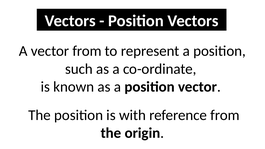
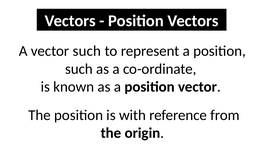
vector from: from -> such
